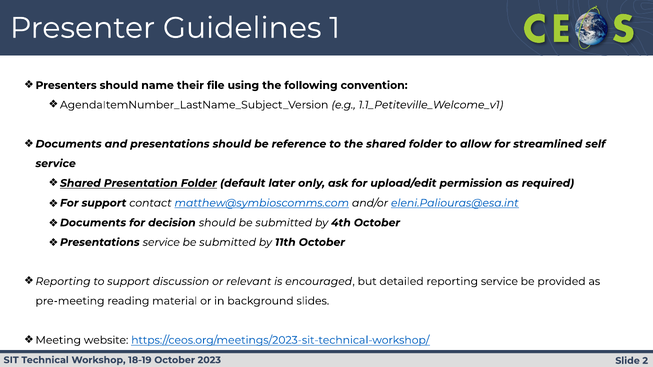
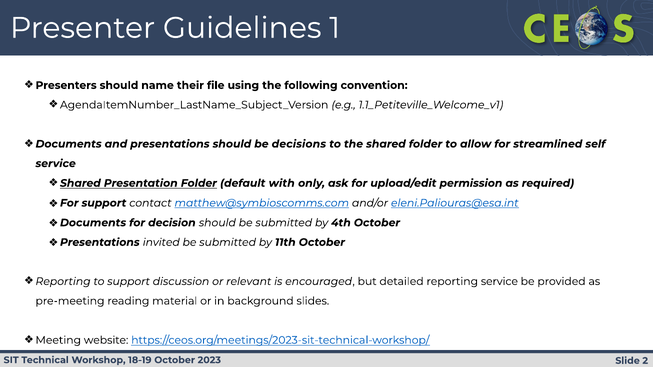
reference: reference -> decisions
later: later -> with
Presentations service: service -> invited
